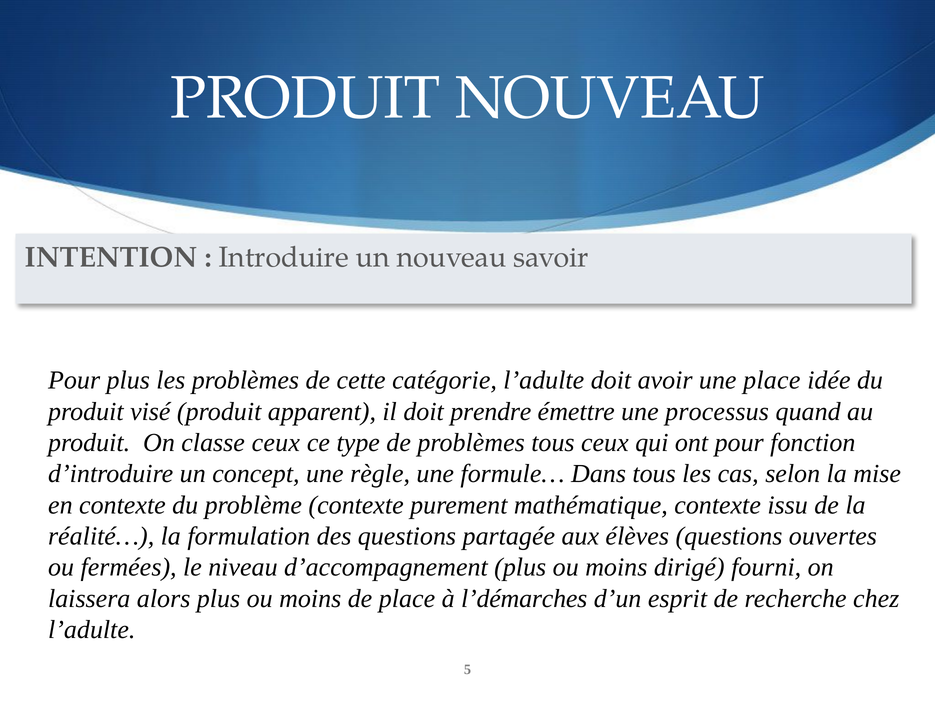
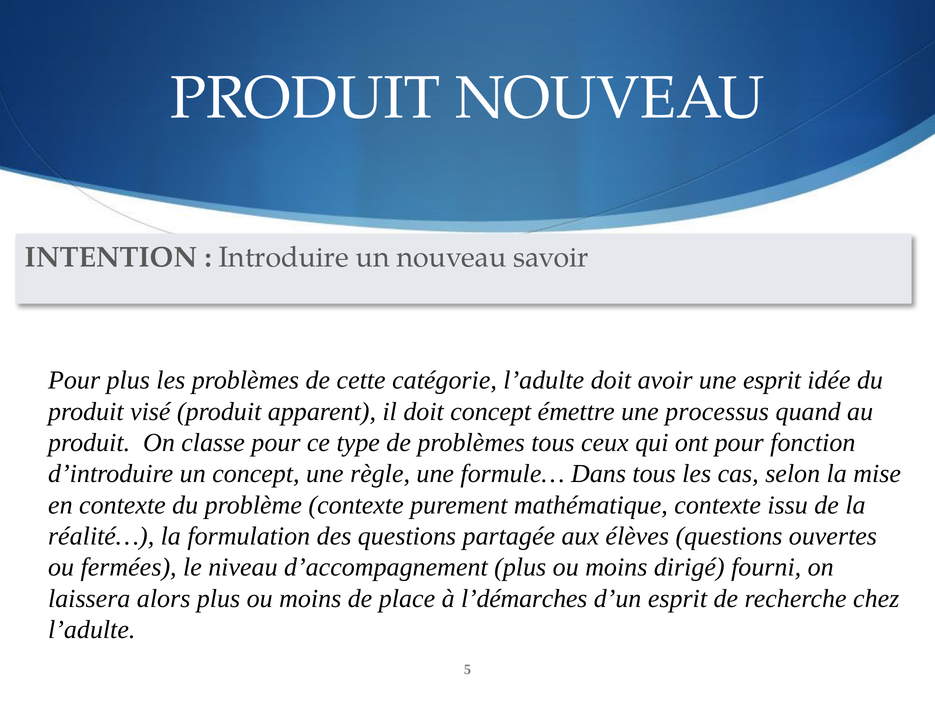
une place: place -> esprit
doit prendre: prendre -> concept
classe ceux: ceux -> pour
